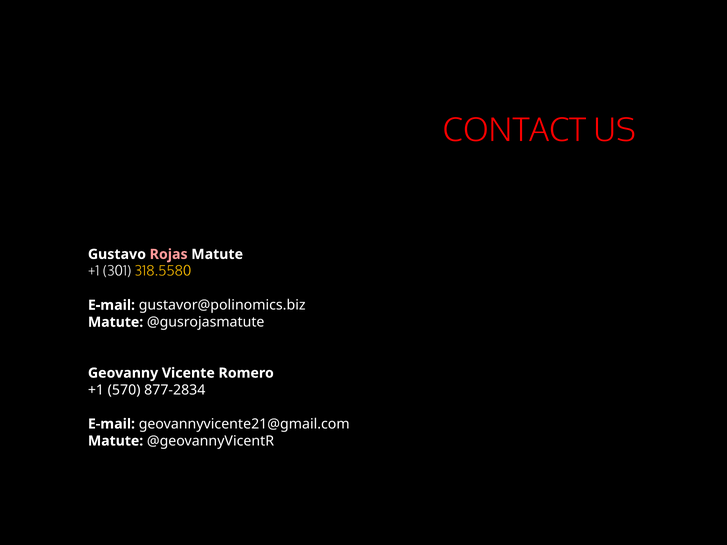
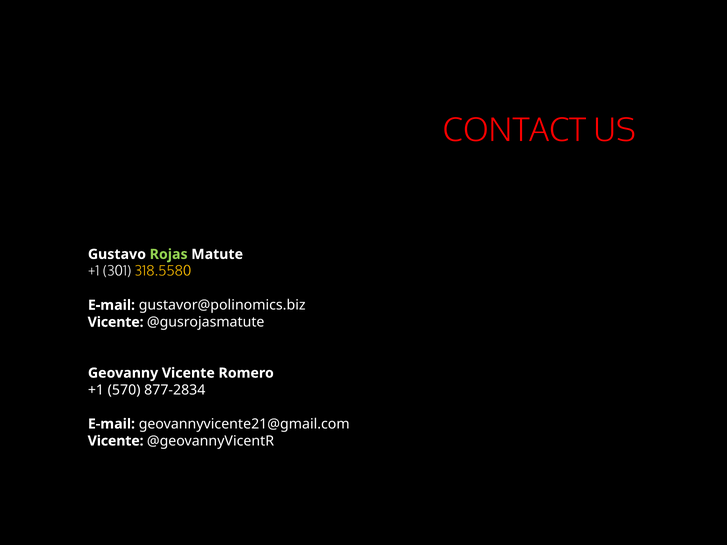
Rojas colour: pink -> light green
Matute at (116, 322): Matute -> Vicente
Matute at (116, 441): Matute -> Vicente
